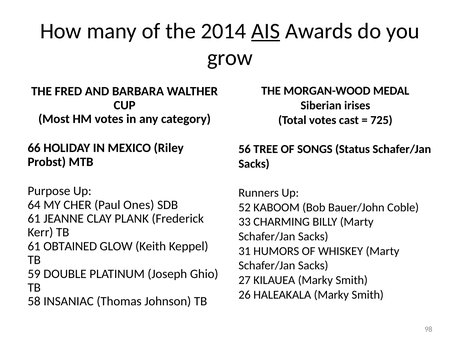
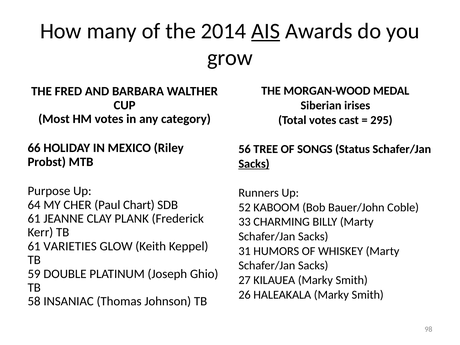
725: 725 -> 295
Sacks at (254, 164) underline: none -> present
Ones: Ones -> Chart
OBTAINED: OBTAINED -> VARIETIES
